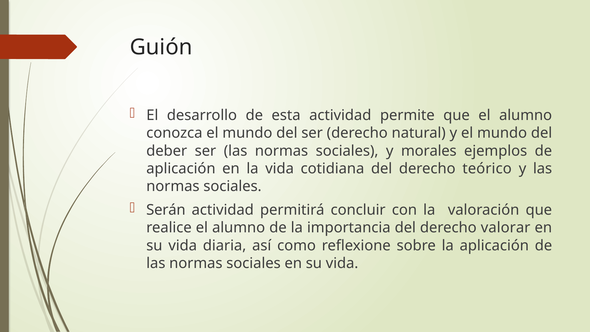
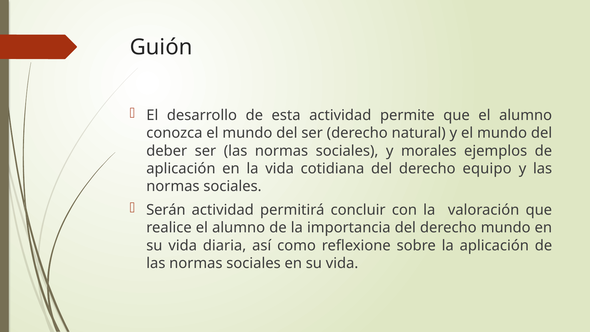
teórico: teórico -> equipo
derecho valorar: valorar -> mundo
